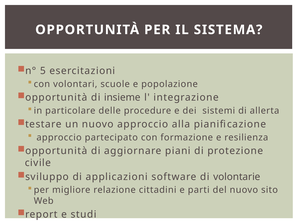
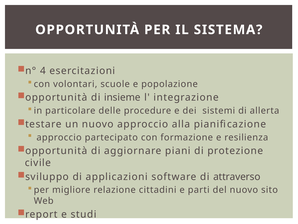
5: 5 -> 4
volontarie: volontarie -> attraverso
